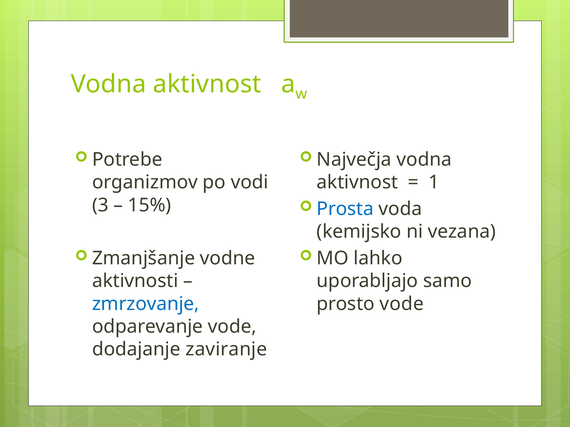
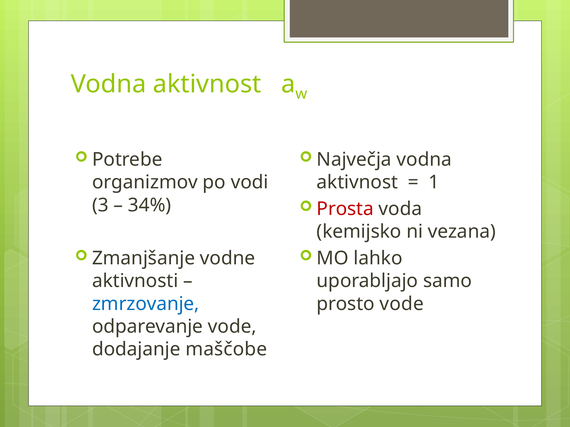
15%: 15% -> 34%
Prosta colour: blue -> red
zaviranje: zaviranje -> maščobe
